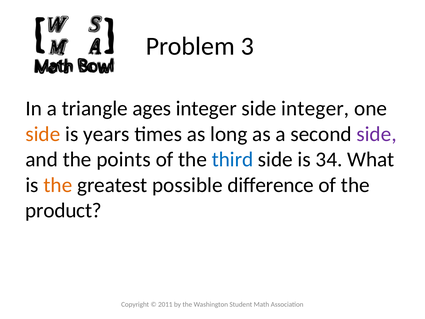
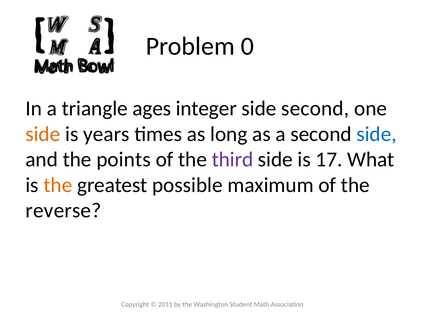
3: 3 -> 0
side integer: integer -> second
side at (377, 134) colour: purple -> blue
third colour: blue -> purple
34: 34 -> 17
difference: difference -> maximum
product: product -> reverse
